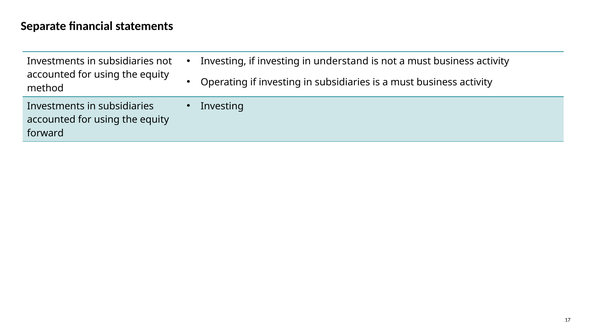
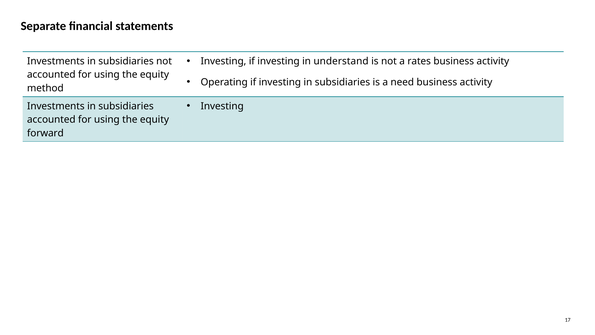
not a must: must -> rates
is a must: must -> need
